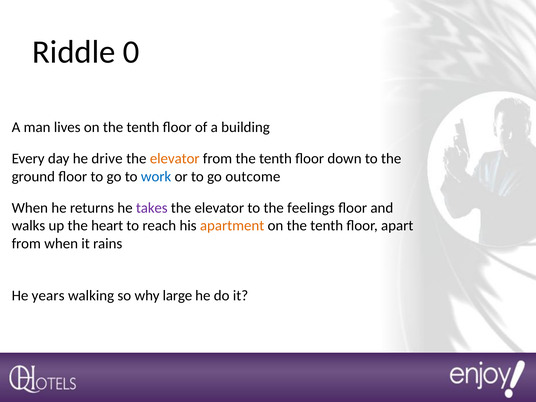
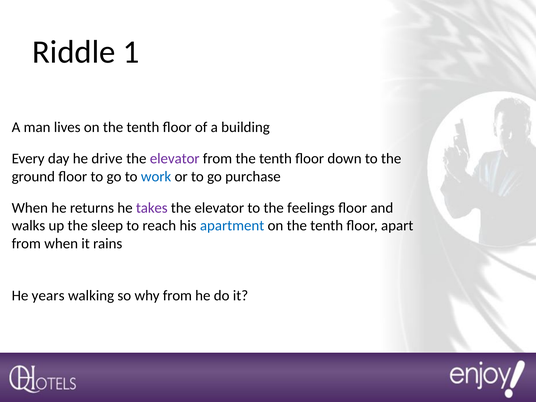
0: 0 -> 1
elevator at (175, 159) colour: orange -> purple
outcome: outcome -> purchase
heart: heart -> sleep
apartment colour: orange -> blue
why large: large -> from
